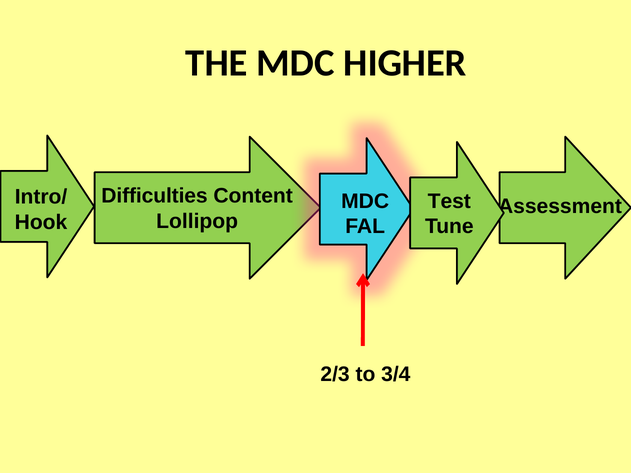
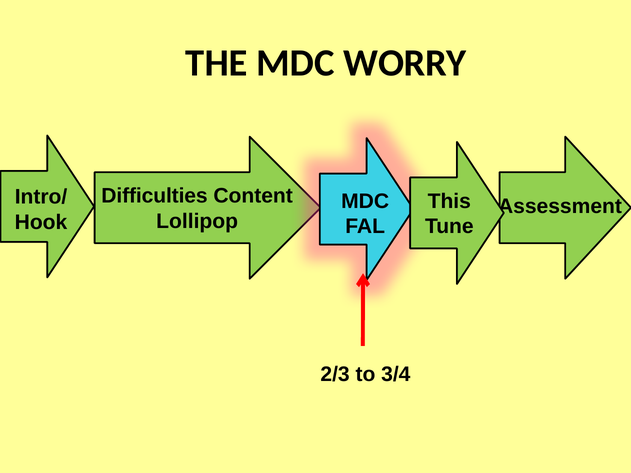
HIGHER: HIGHER -> WORRY
Test: Test -> This
